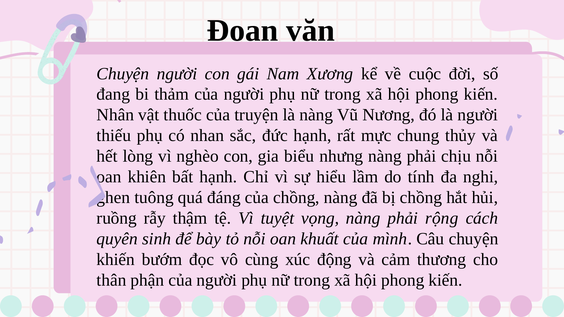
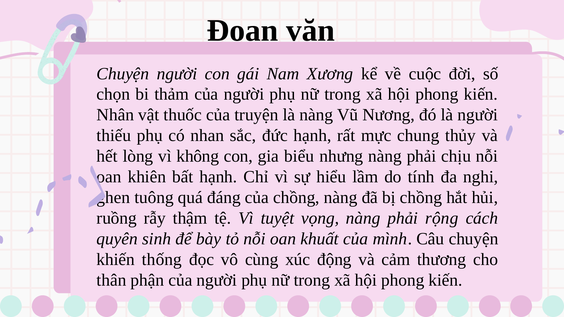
đang: đang -> chọn
nghèo: nghèo -> không
bướm: bướm -> thống
